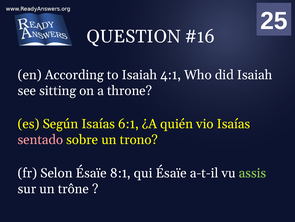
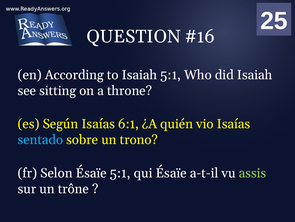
Isaiah 4:1: 4:1 -> 5:1
sentado colour: pink -> light blue
Ésaïe 8:1: 8:1 -> 5:1
